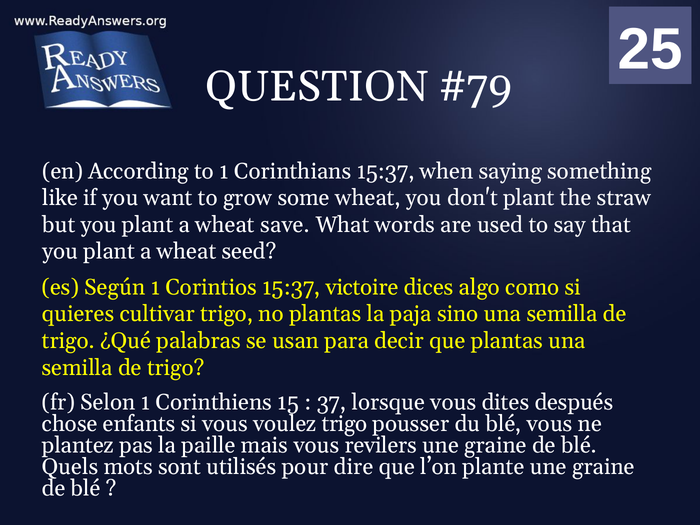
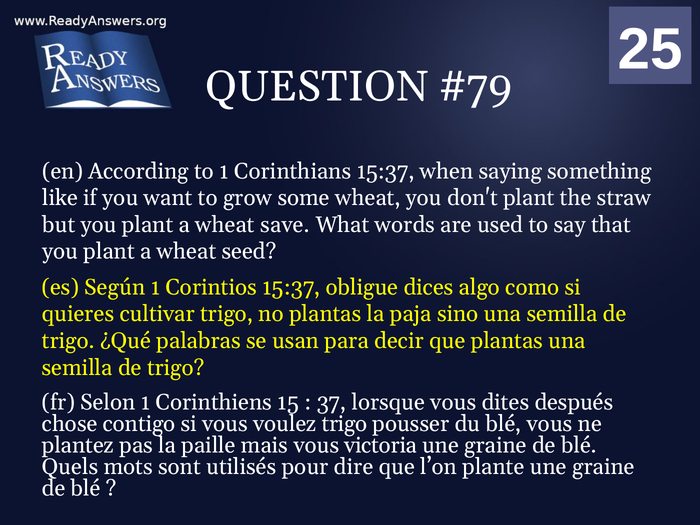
victoire: victoire -> obligue
enfants: enfants -> contigo
revilers: revilers -> victoria
